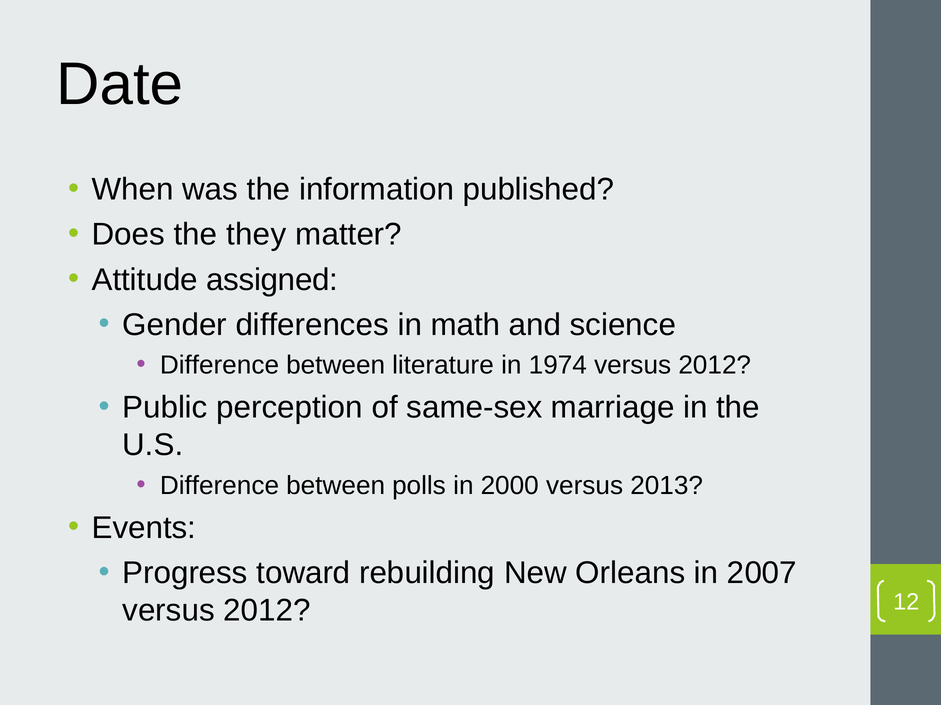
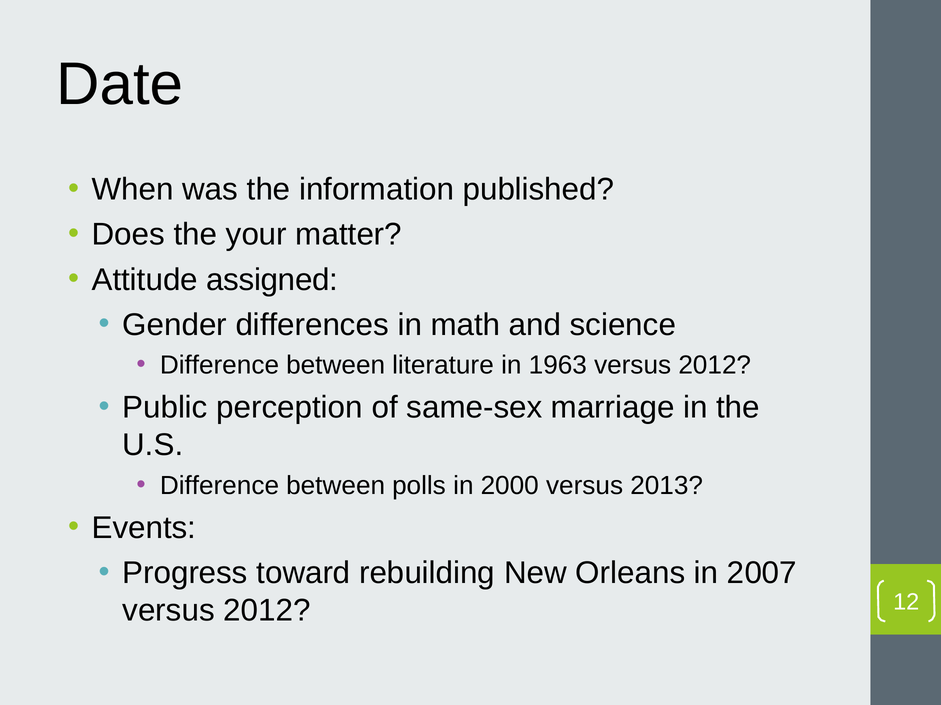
they: they -> your
1974: 1974 -> 1963
